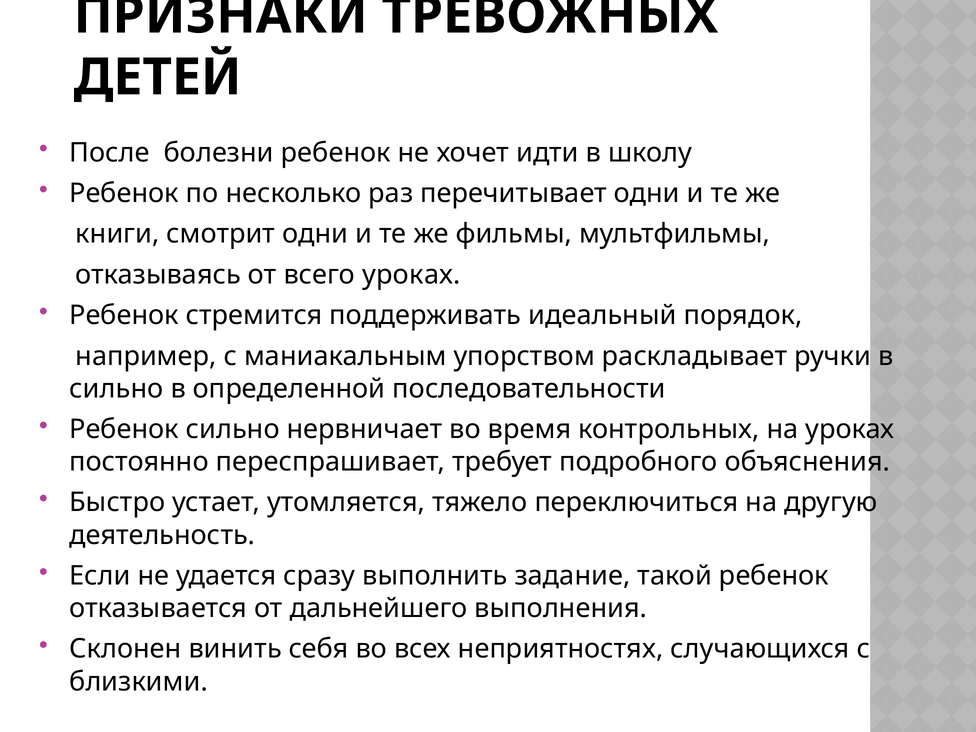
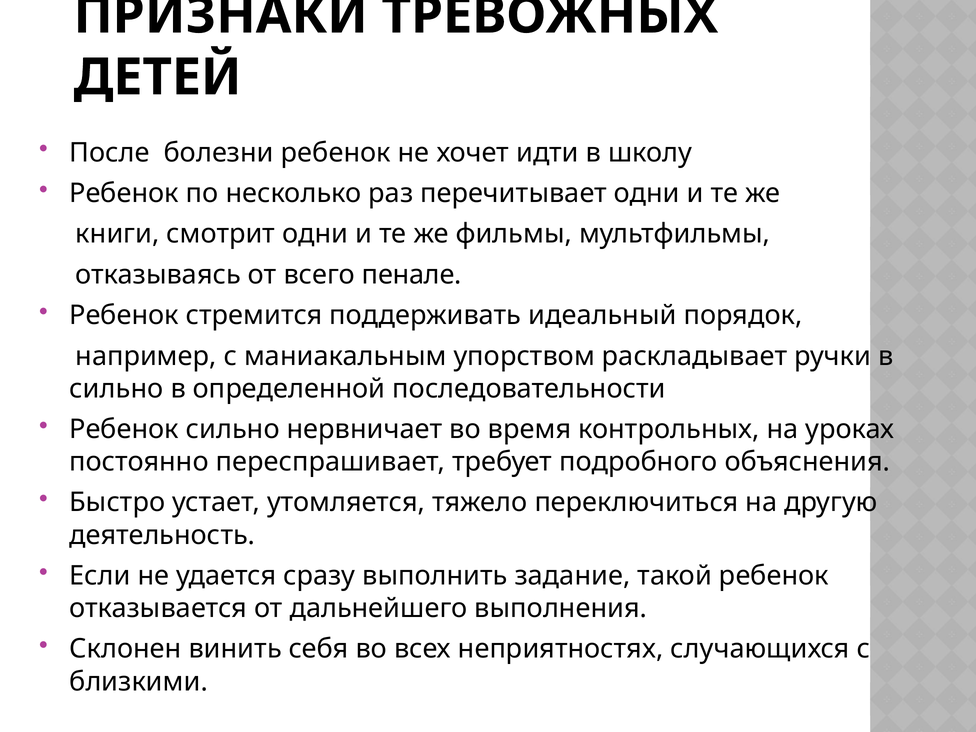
всего уроках: уроках -> пенале
